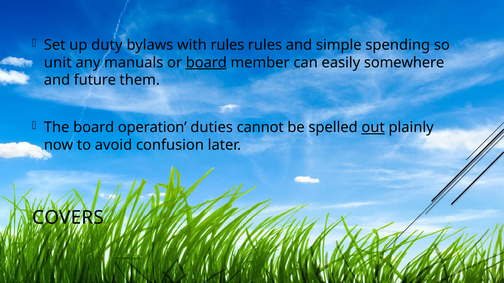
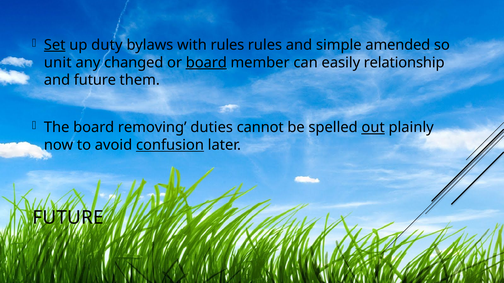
Set underline: none -> present
spending: spending -> amended
manuals: manuals -> changed
somewhere: somewhere -> relationship
operation: operation -> removing
confusion underline: none -> present
COVERS at (68, 218): COVERS -> FUTURE
